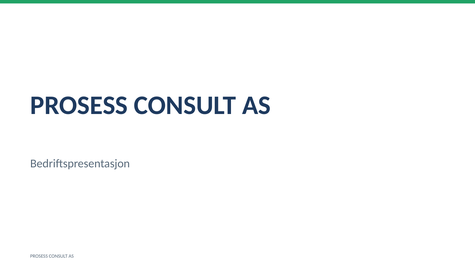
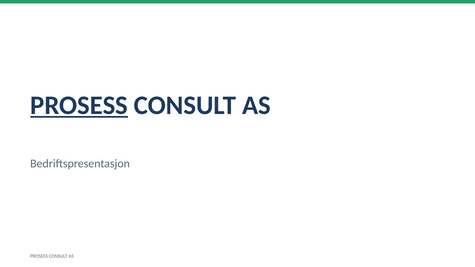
PROSESS at (79, 105) underline: none -> present
